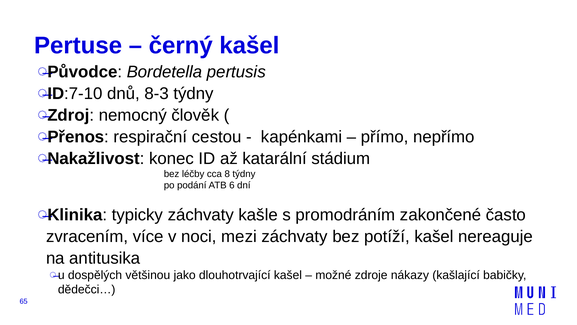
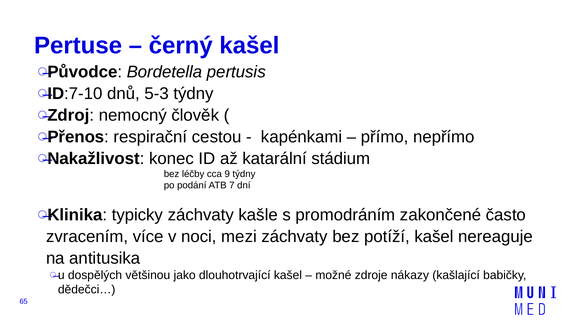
8-3: 8-3 -> 5-3
8: 8 -> 9
6: 6 -> 7
